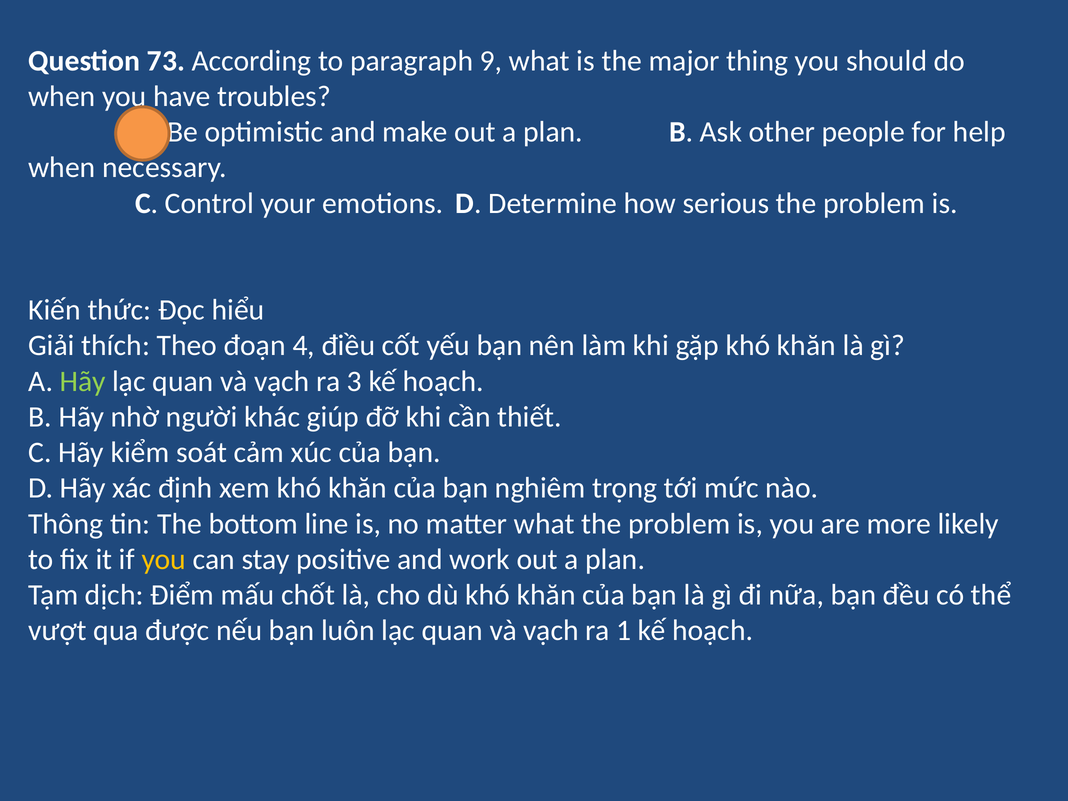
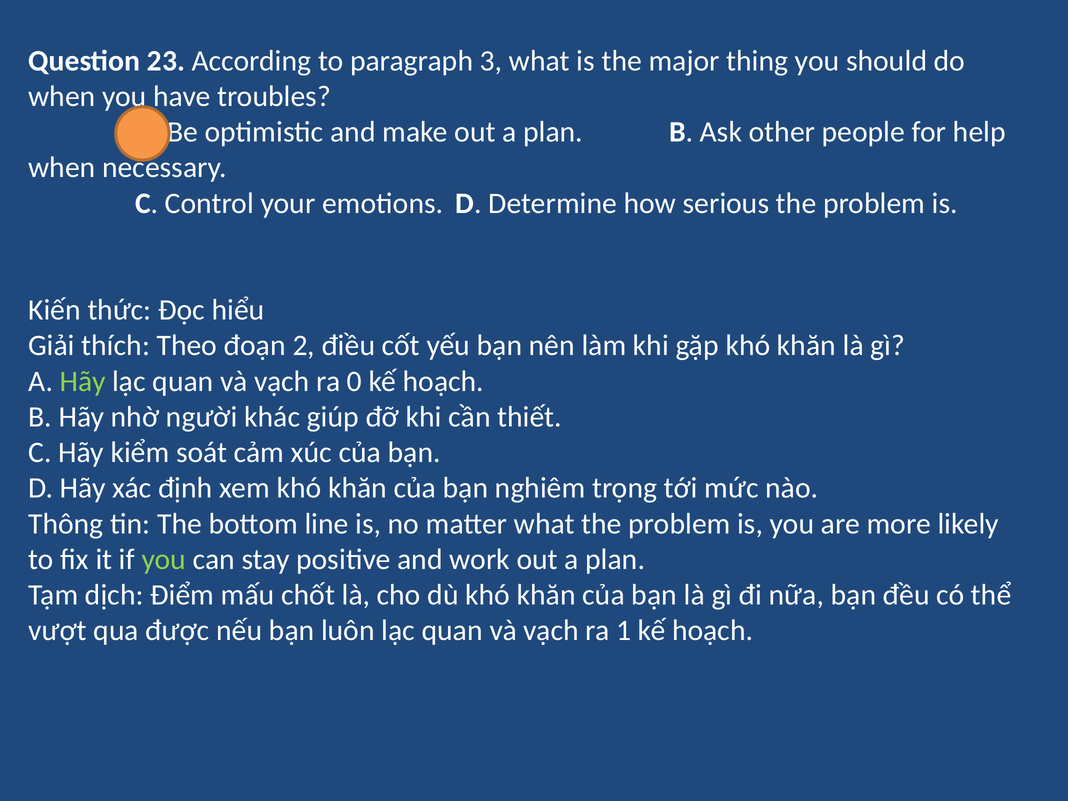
73: 73 -> 23
9: 9 -> 3
4: 4 -> 2
3: 3 -> 0
you at (164, 559) colour: yellow -> light green
